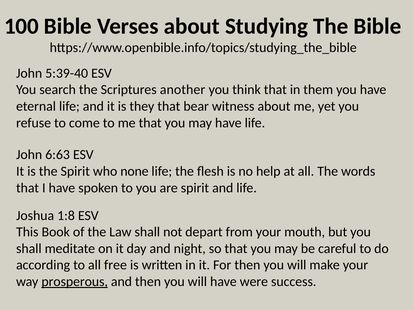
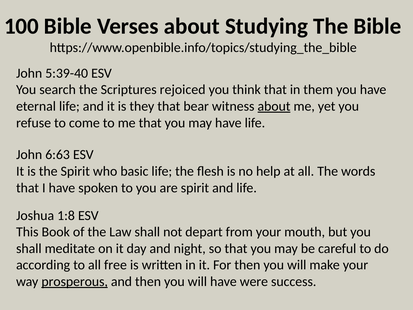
another: another -> rejoiced
about at (274, 106) underline: none -> present
none: none -> basic
